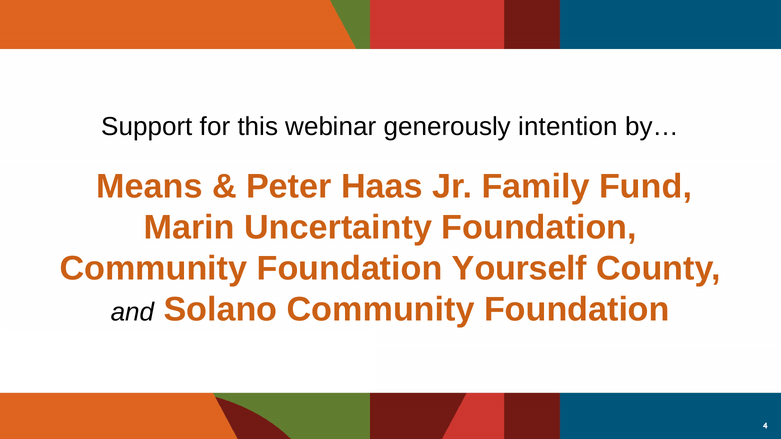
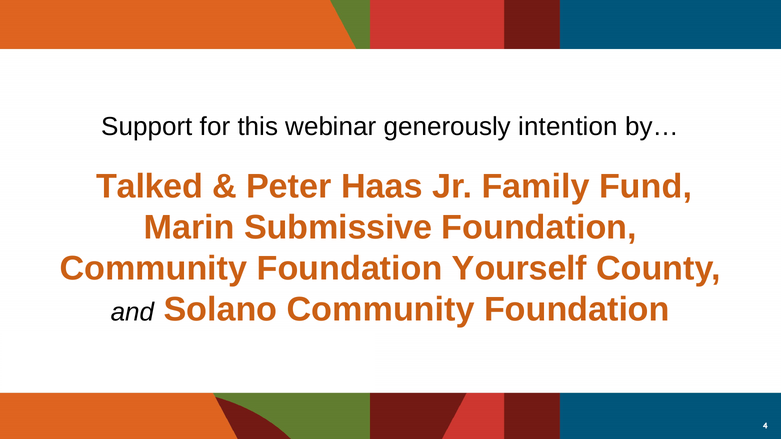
Means: Means -> Talked
Uncertainty: Uncertainty -> Submissive
